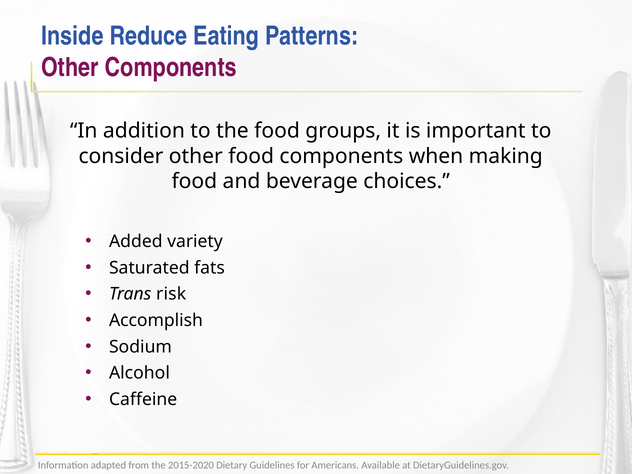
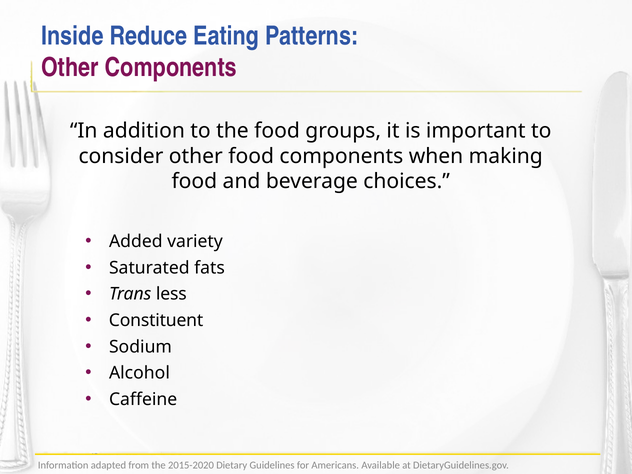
risk: risk -> less
Accomplish: Accomplish -> Constituent
